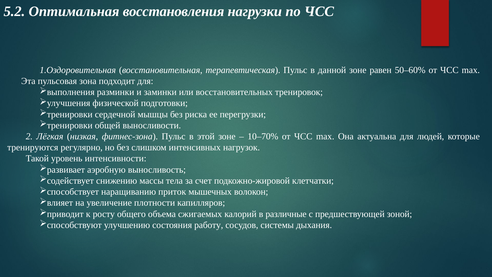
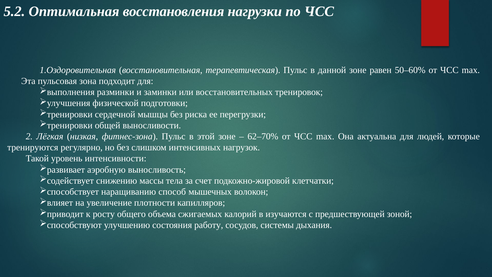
10–70%: 10–70% -> 62–70%
приток: приток -> способ
различные: различные -> изучаются
